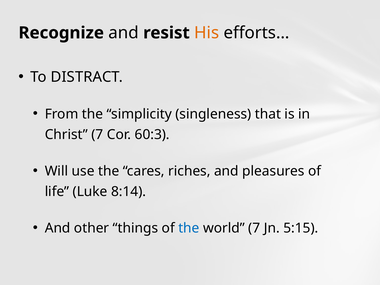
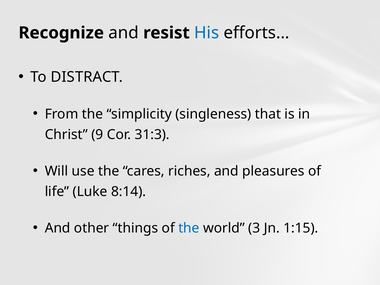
His colour: orange -> blue
Christ 7: 7 -> 9
60:3: 60:3 -> 31:3
world 7: 7 -> 3
5:15: 5:15 -> 1:15
